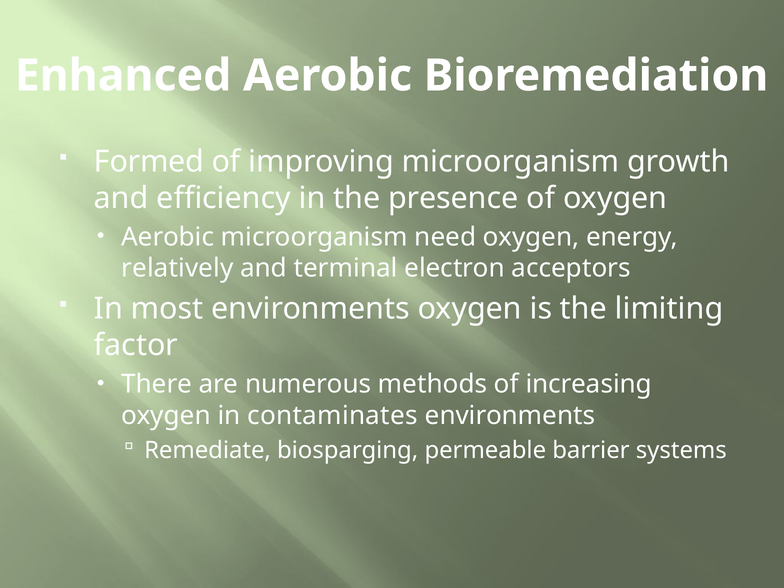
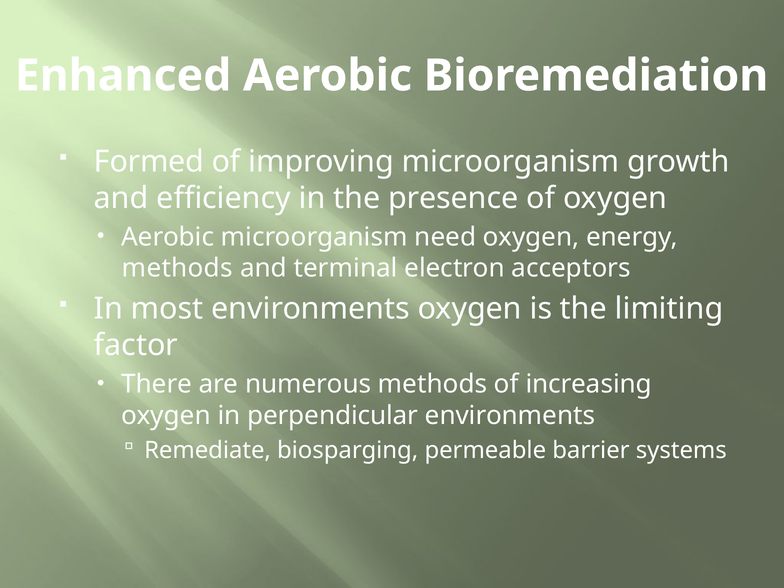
relatively at (177, 268): relatively -> methods
contaminates: contaminates -> perpendicular
